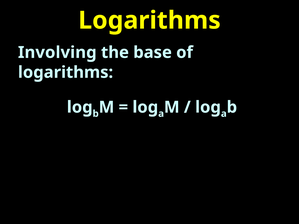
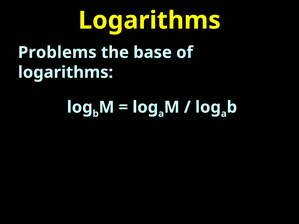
Involving: Involving -> Problems
